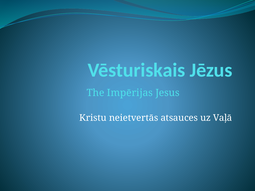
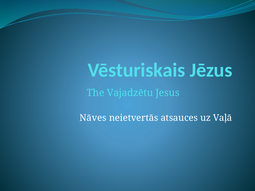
Impērijas: Impērijas -> Vajadzētu
Kristu: Kristu -> Nāves
